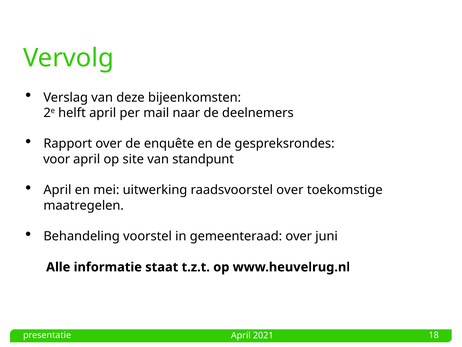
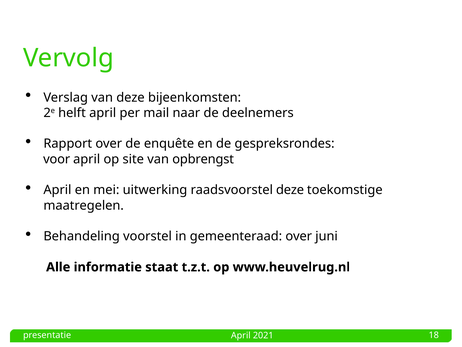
standpunt: standpunt -> opbrengst
raadsvoorstel over: over -> deze
